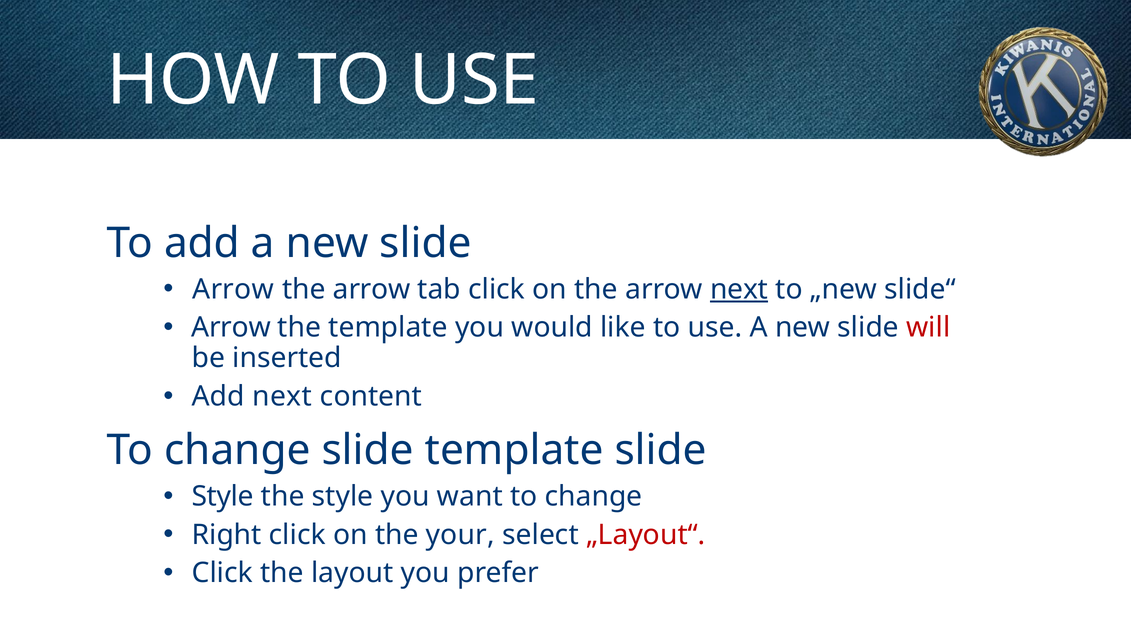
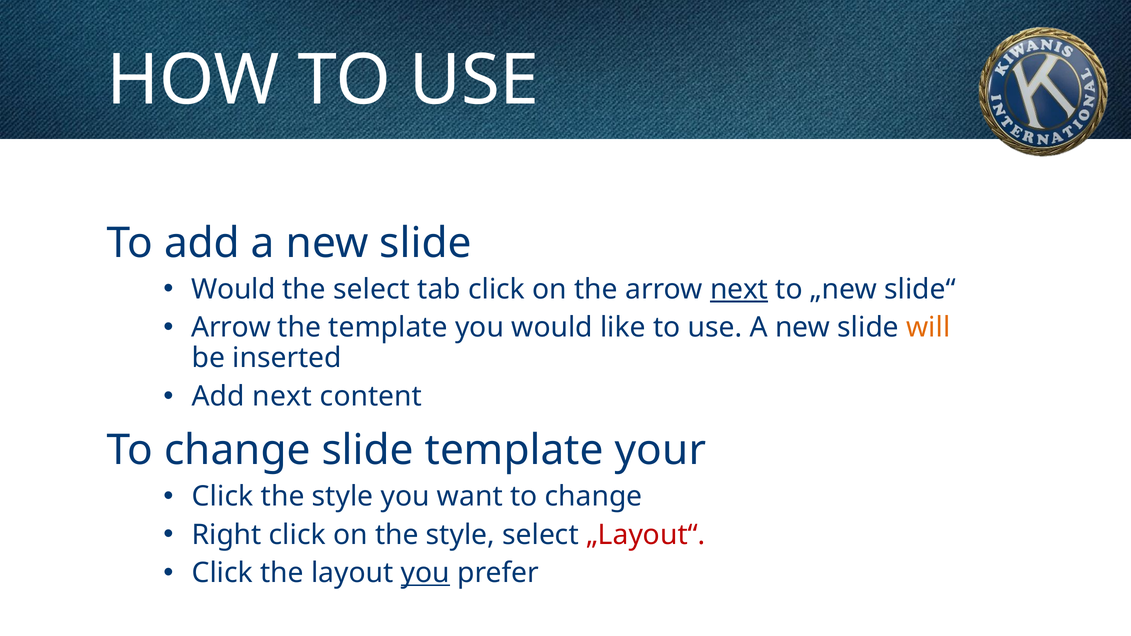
Arrow at (233, 289): Arrow -> Would
arrow at (372, 289): arrow -> select
will colour: red -> orange
template slide: slide -> your
Style at (223, 497): Style -> Click
on the your: your -> style
you at (425, 573) underline: none -> present
